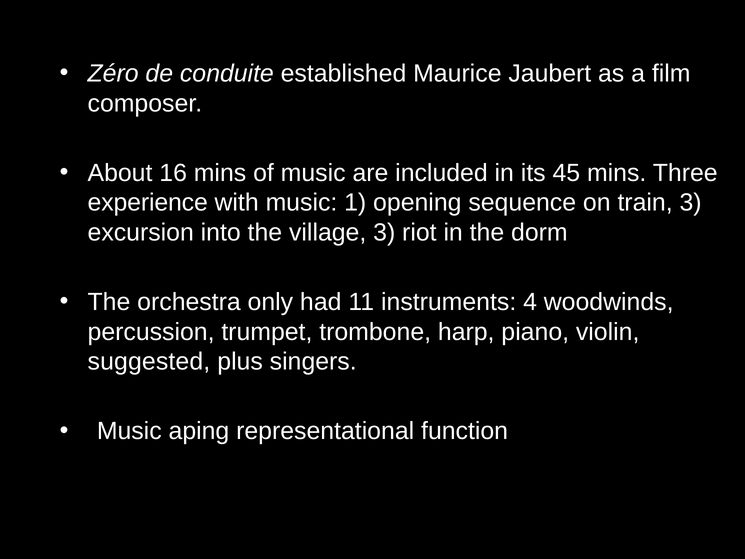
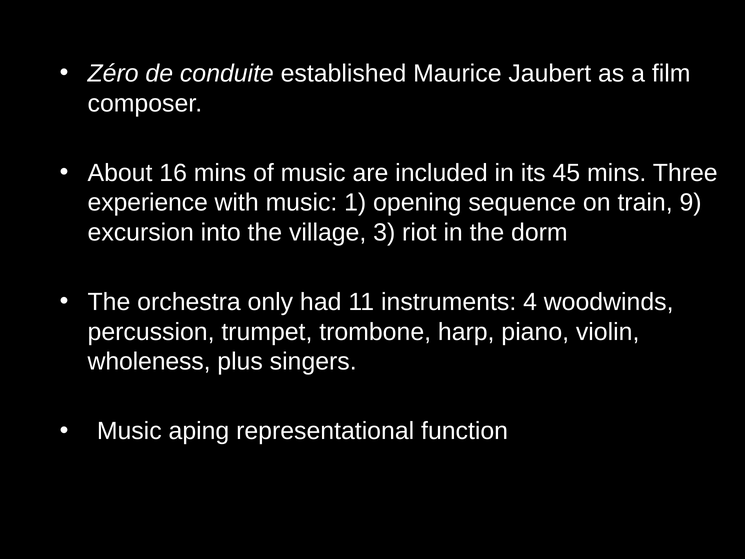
train 3: 3 -> 9
suggested: suggested -> wholeness
